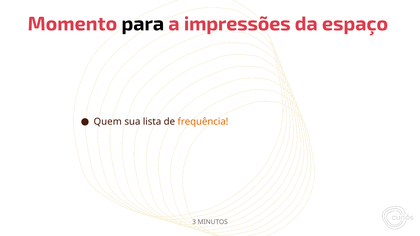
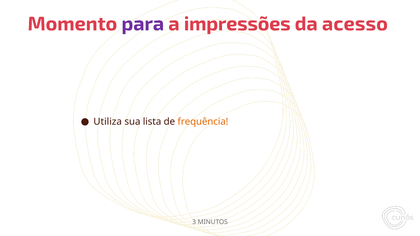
para colour: black -> purple
espaço: espaço -> acesso
Quem: Quem -> Utiliza
